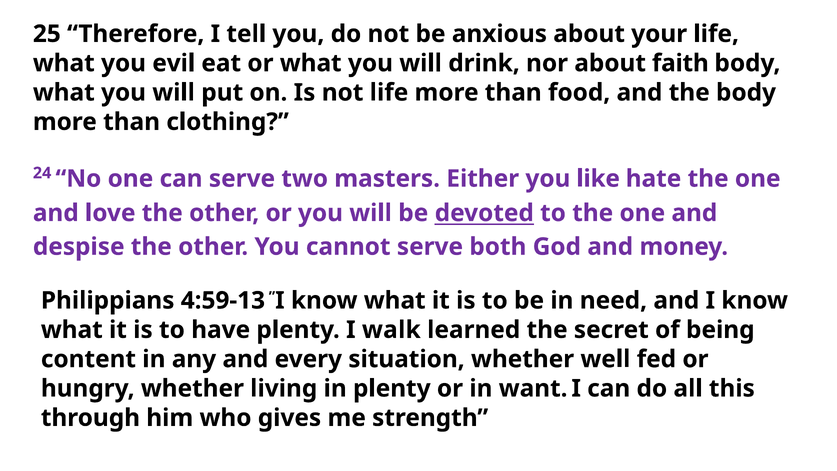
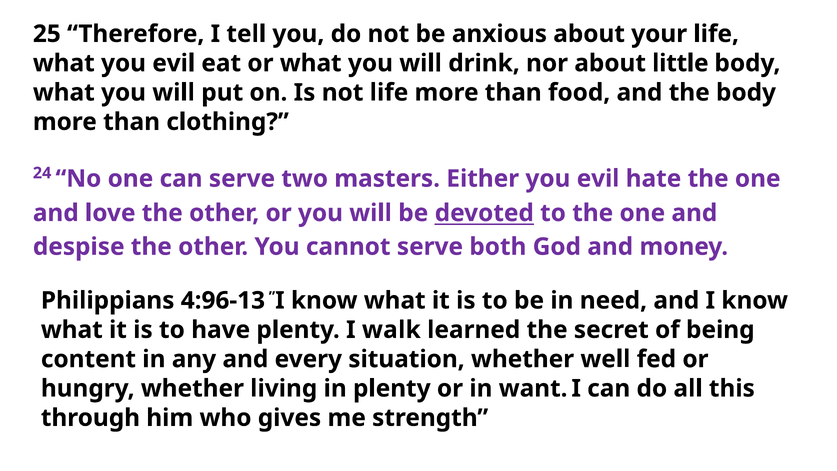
faith: faith -> little
Either you like: like -> evil
4:59-13: 4:59-13 -> 4:96-13
